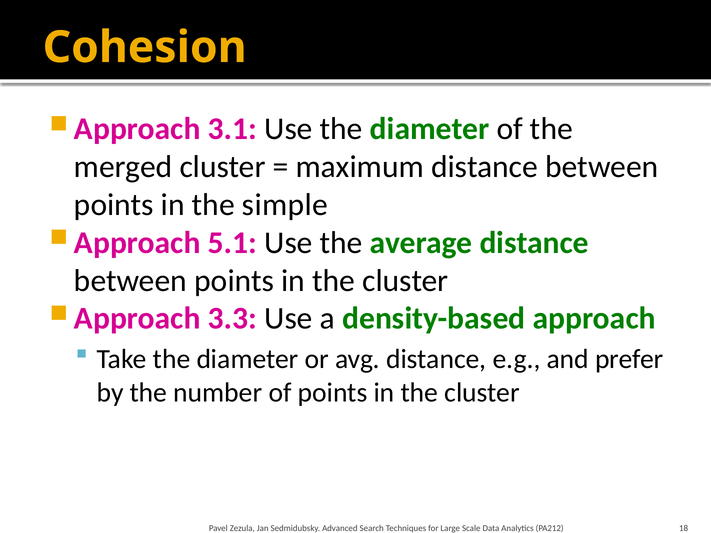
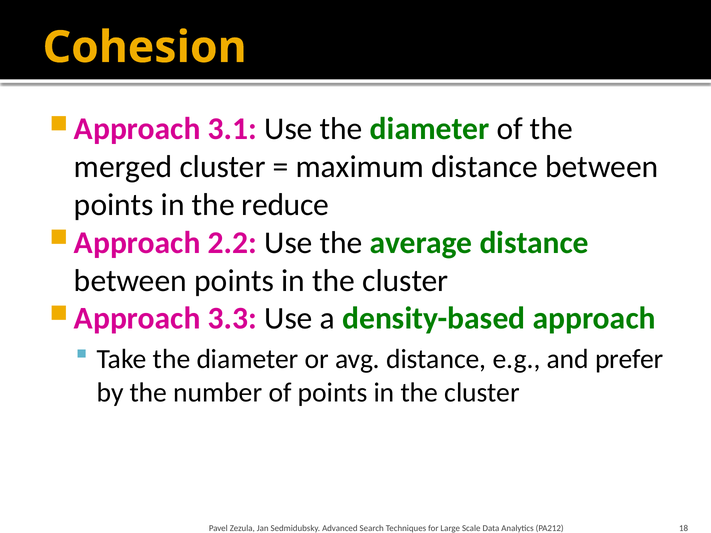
simple: simple -> reduce
5.1: 5.1 -> 2.2
